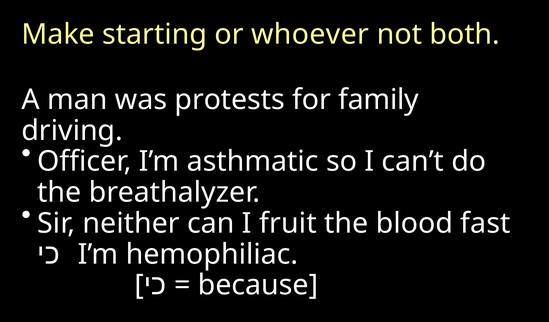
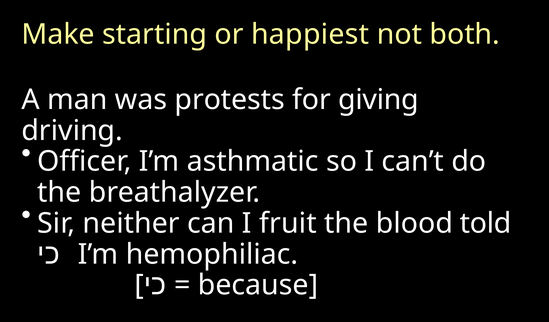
whoever: whoever -> happiest
family: family -> giving
fast: fast -> told
